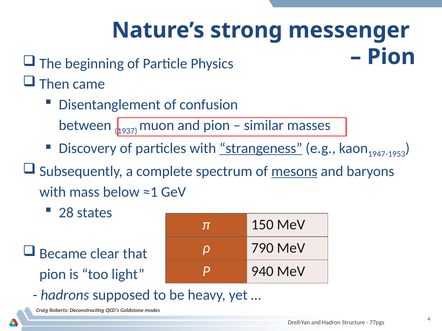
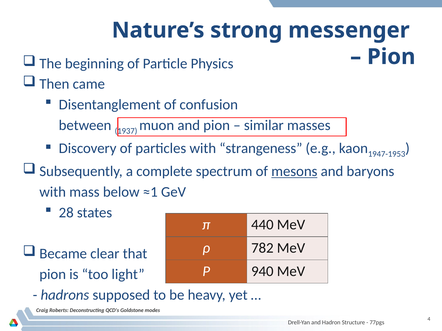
strangeness underline: present -> none
150: 150 -> 440
790: 790 -> 782
